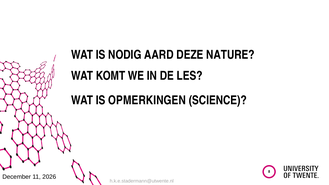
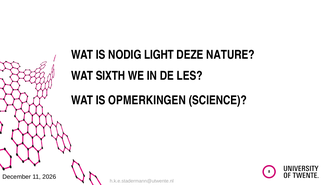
AARD: AARD -> LIGHT
KOMT: KOMT -> SIXTH
